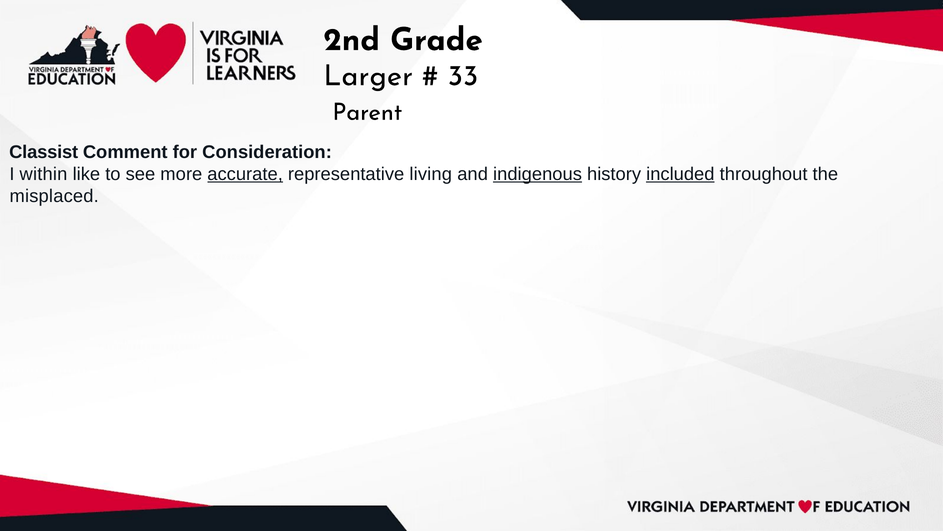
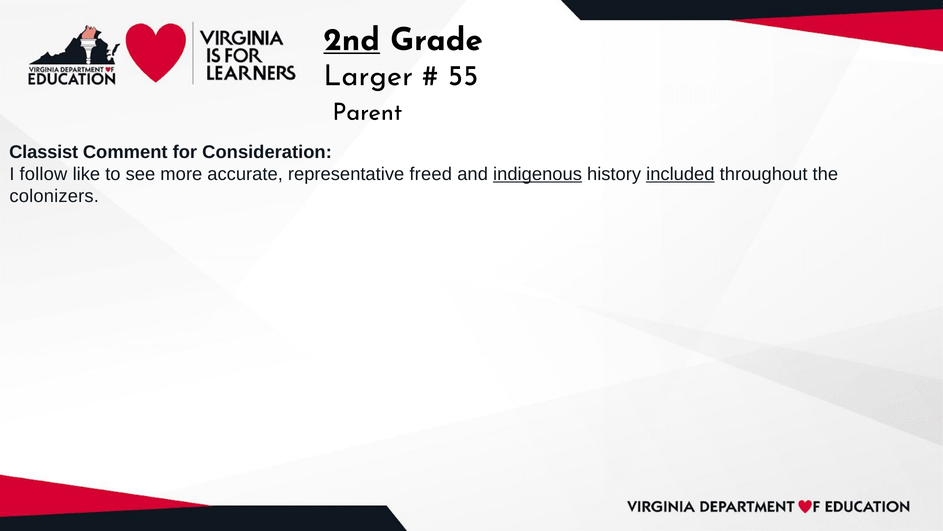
2nd underline: none -> present
33: 33 -> 55
within: within -> follow
accurate underline: present -> none
living: living -> freed
misplaced: misplaced -> colonizers
